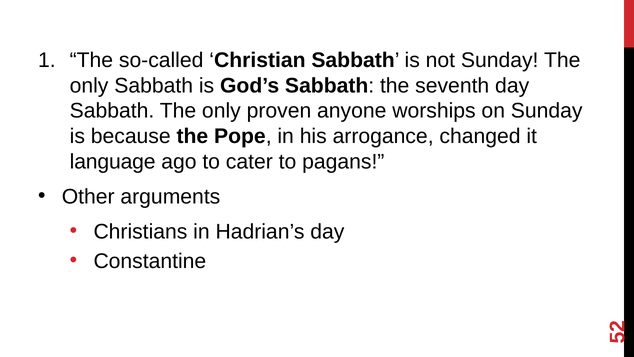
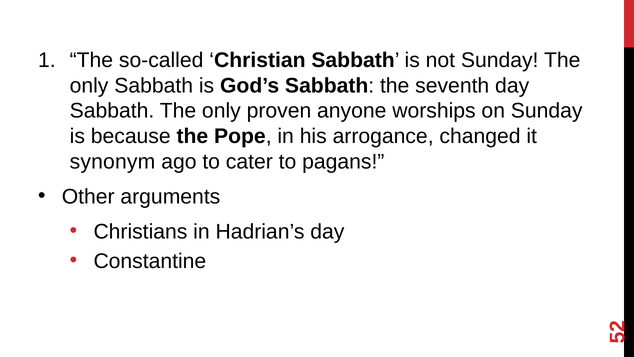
language: language -> synonym
